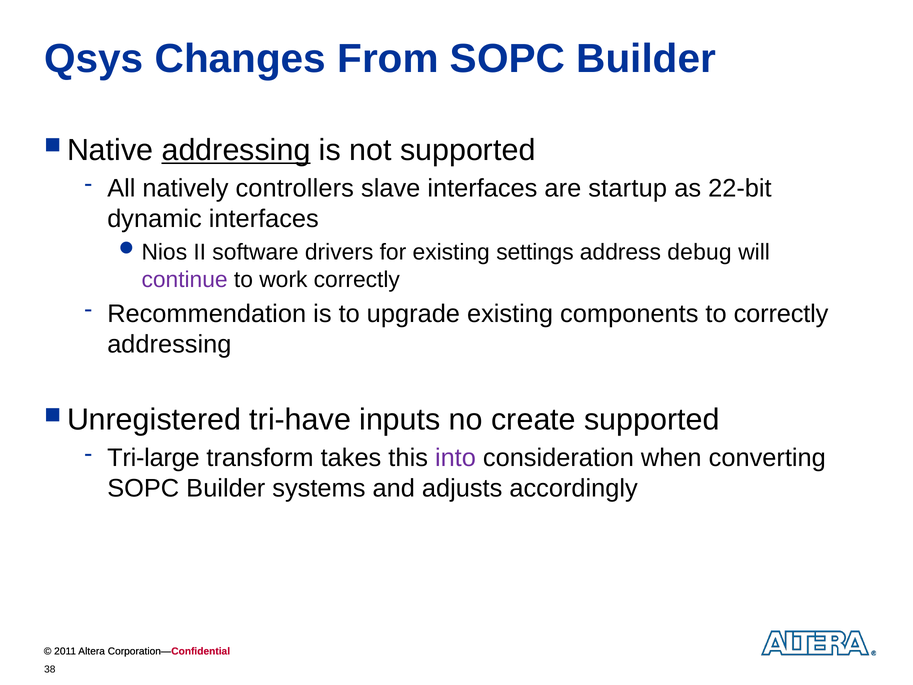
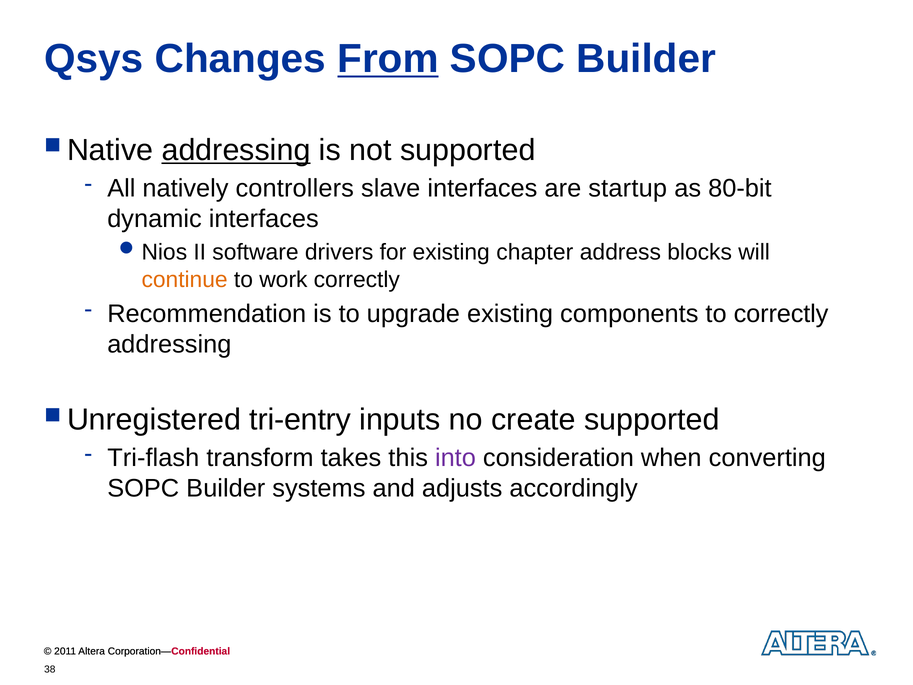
From underline: none -> present
22-bit: 22-bit -> 80-bit
settings: settings -> chapter
debug: debug -> blocks
continue colour: purple -> orange
tri-have: tri-have -> tri-entry
Tri-large: Tri-large -> Tri-flash
